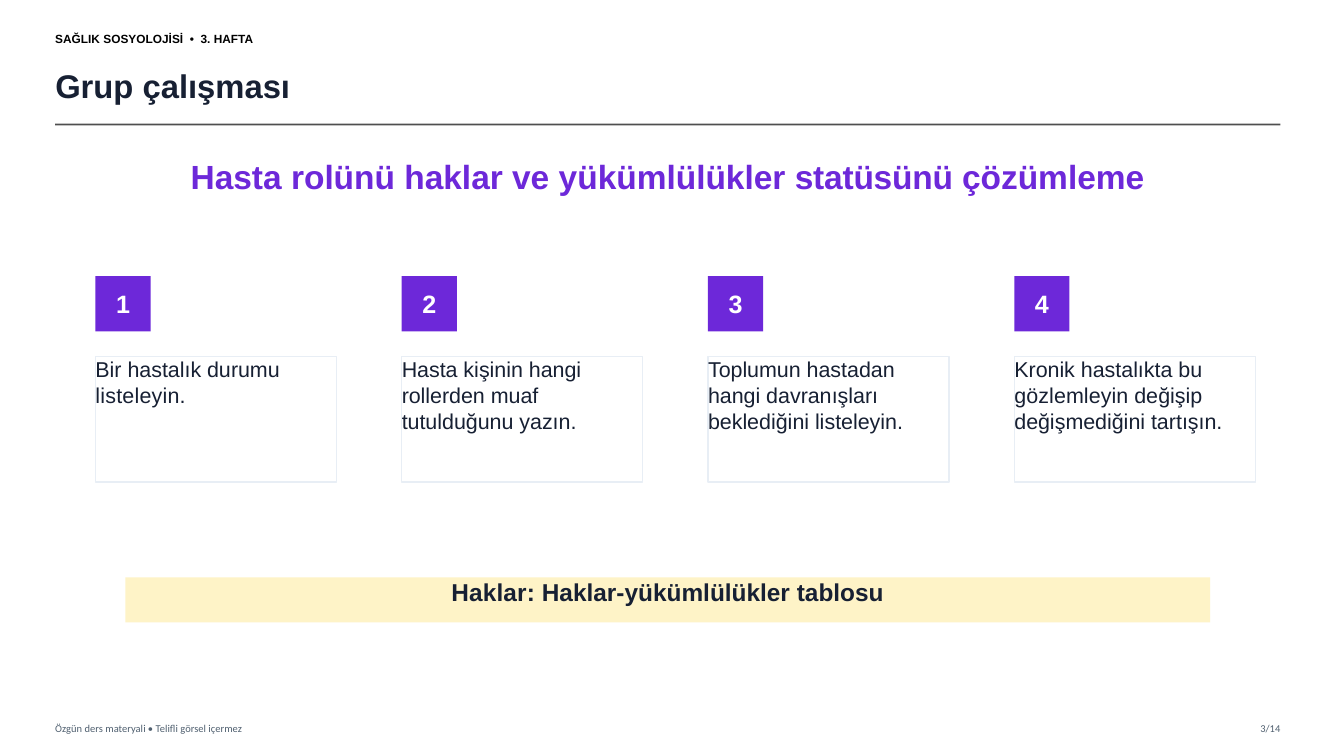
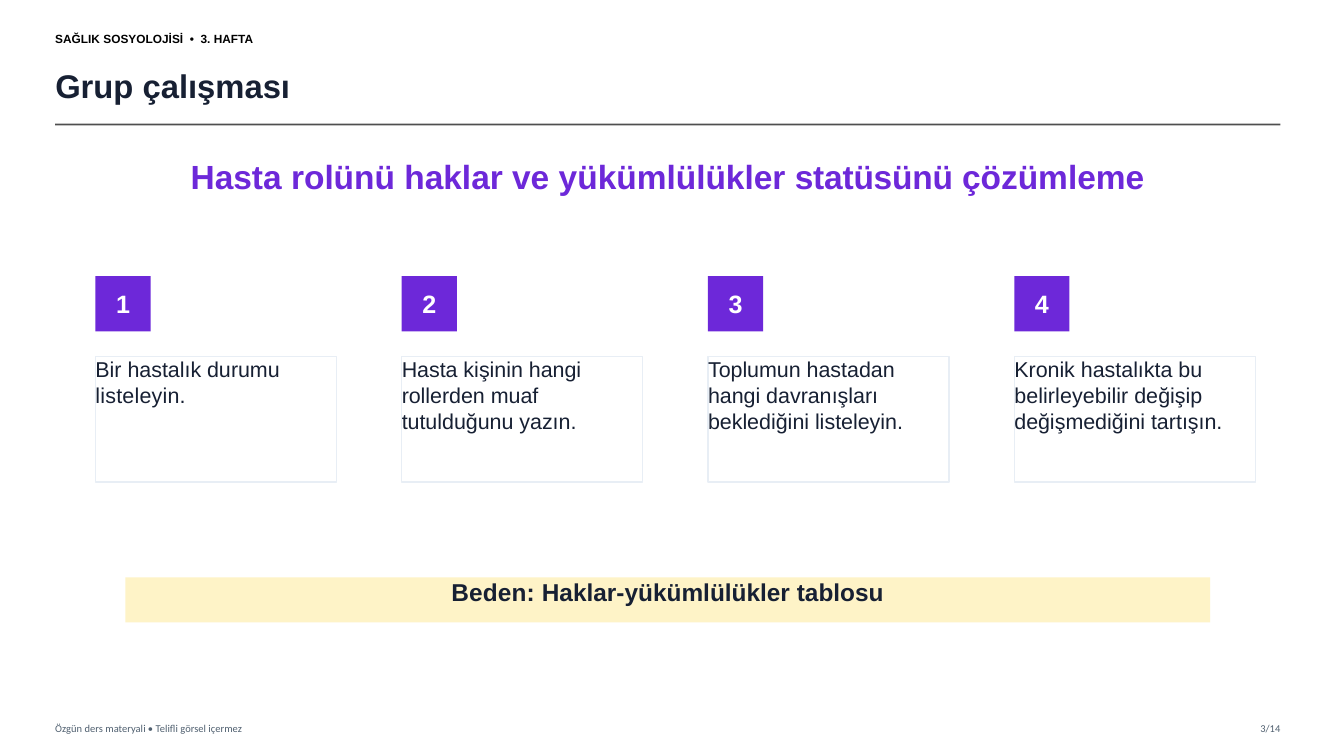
gözlemleyin: gözlemleyin -> belirleyebilir
Haklar at (493, 594): Haklar -> Beden
